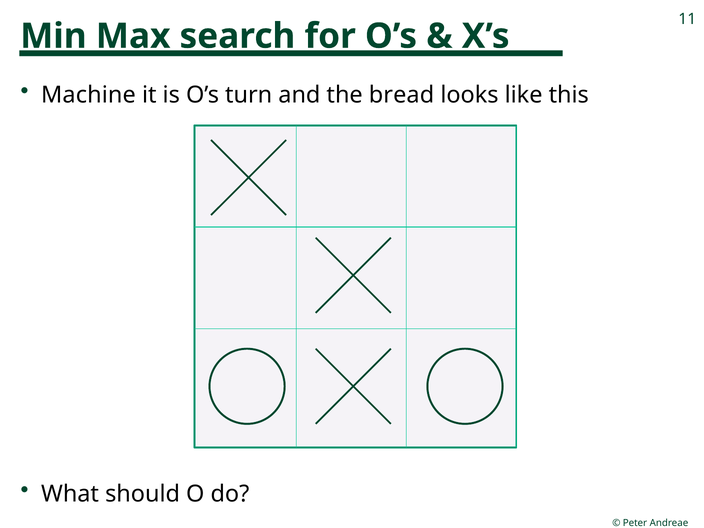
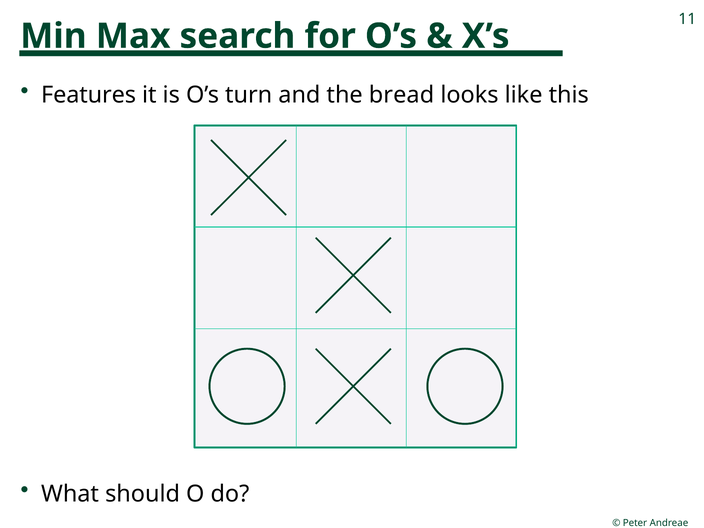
Machine: Machine -> Features
